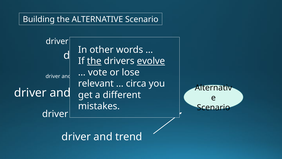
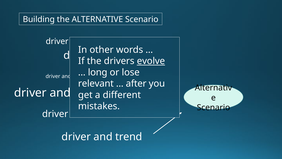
the at (94, 61) underline: present -> none
vote: vote -> long
circa: circa -> after
